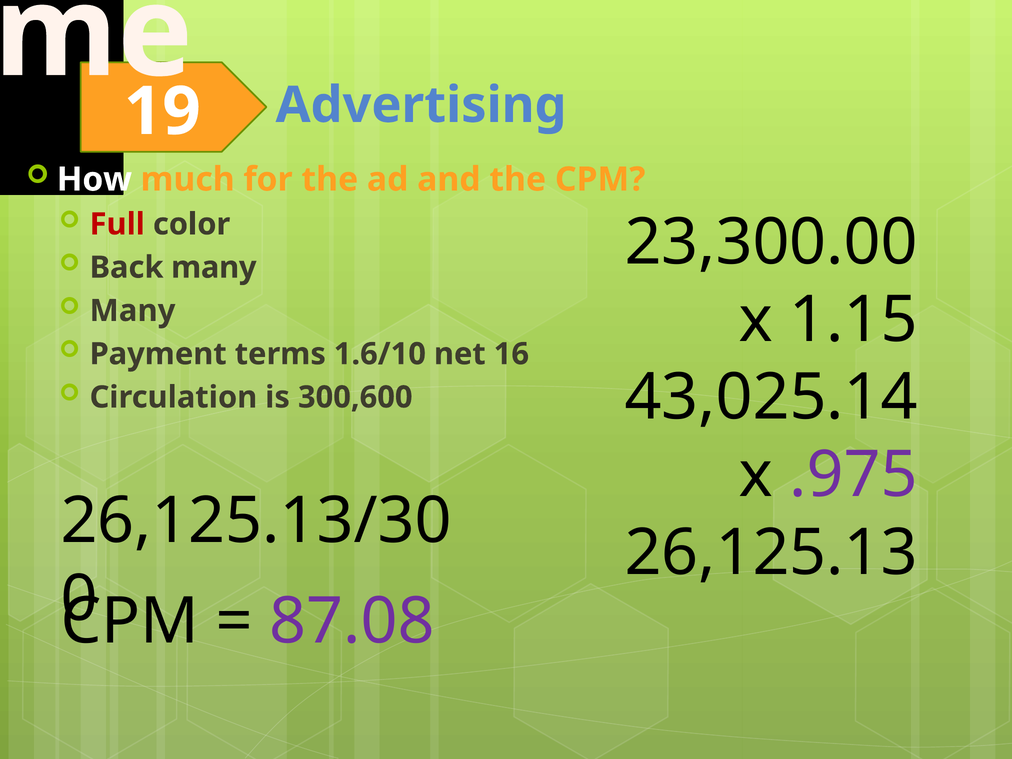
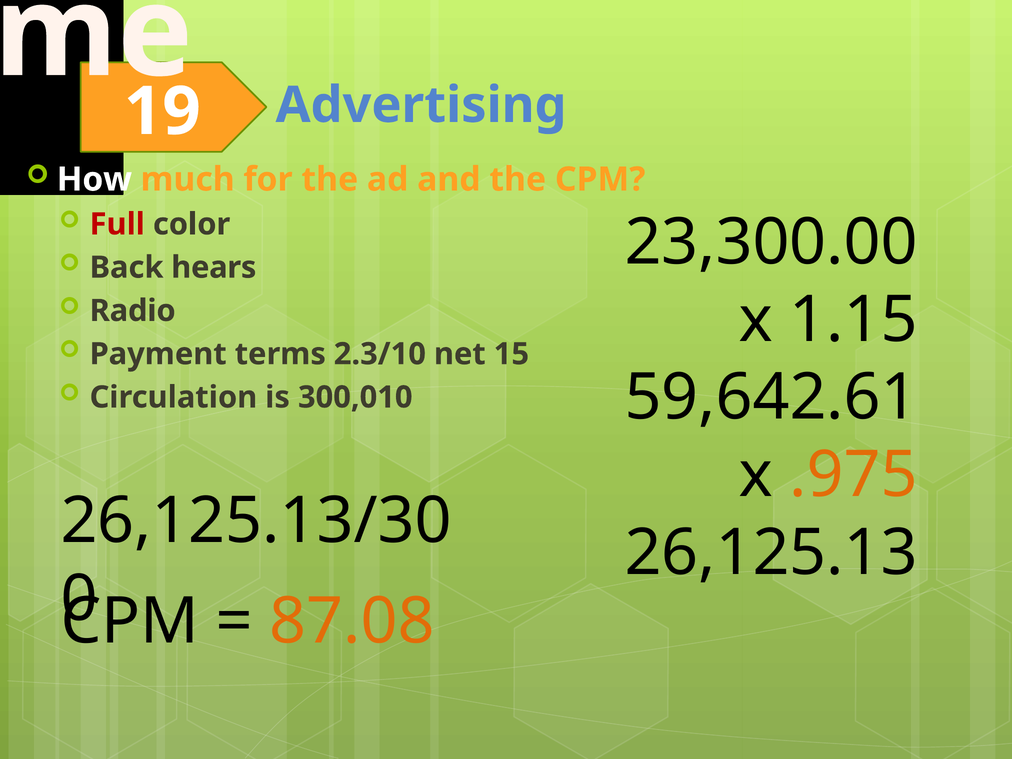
Back many: many -> hears
Many at (132, 311): Many -> Radio
1.6/10: 1.6/10 -> 2.3/10
16: 16 -> 15
43,025.14: 43,025.14 -> 59,642.61
300,600: 300,600 -> 300,010
.975 colour: purple -> orange
87.08 colour: purple -> orange
